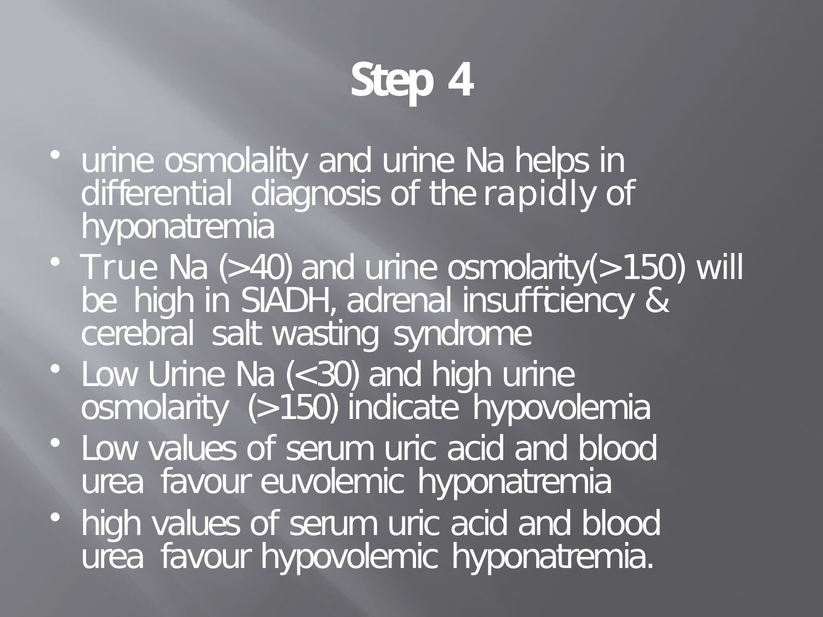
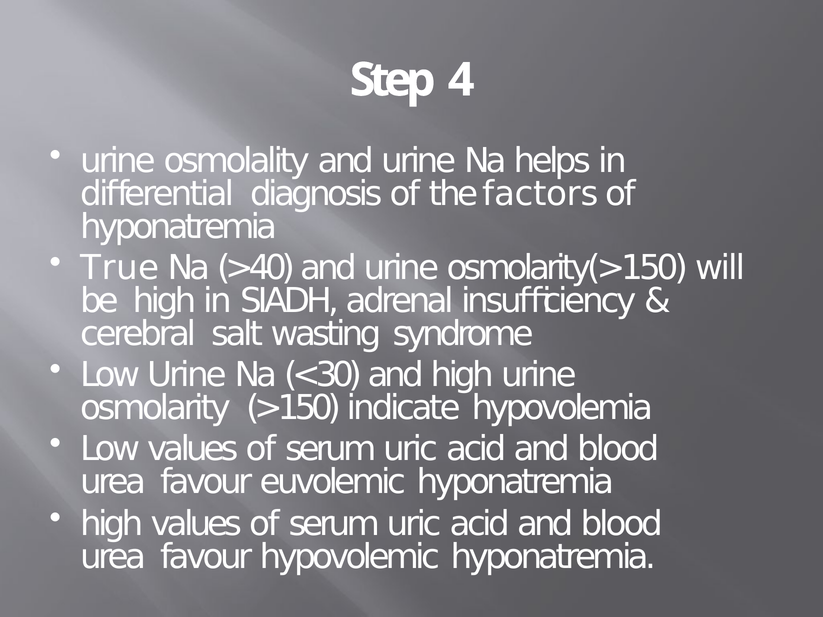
rapidly: rapidly -> factors
